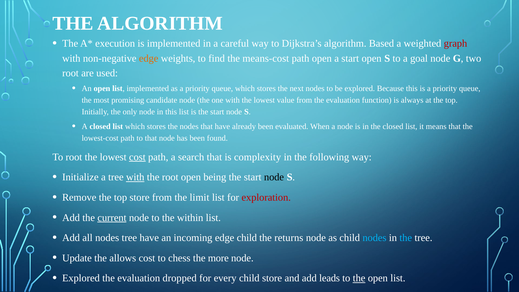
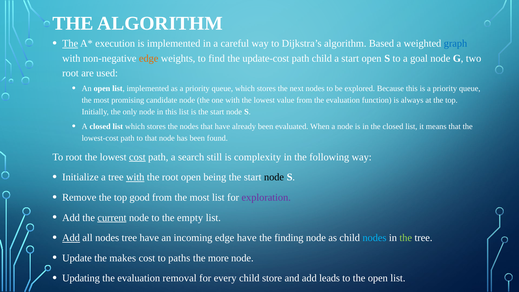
The at (70, 44) underline: none -> present
graph colour: red -> blue
means-cost: means-cost -> update-cost
path open: open -> child
search that: that -> still
top store: store -> good
from the limit: limit -> most
exploration colour: red -> purple
within: within -> empty
Add at (71, 238) underline: none -> present
edge child: child -> have
returns: returns -> finding
the at (406, 238) colour: light blue -> light green
allows: allows -> makes
chess: chess -> paths
Explored at (81, 278): Explored -> Updating
dropped: dropped -> removal
the at (359, 278) underline: present -> none
